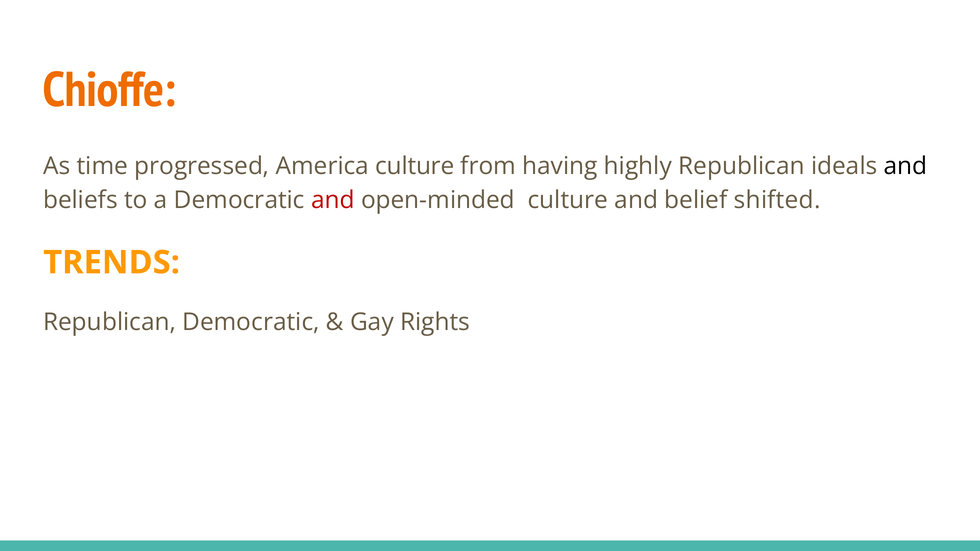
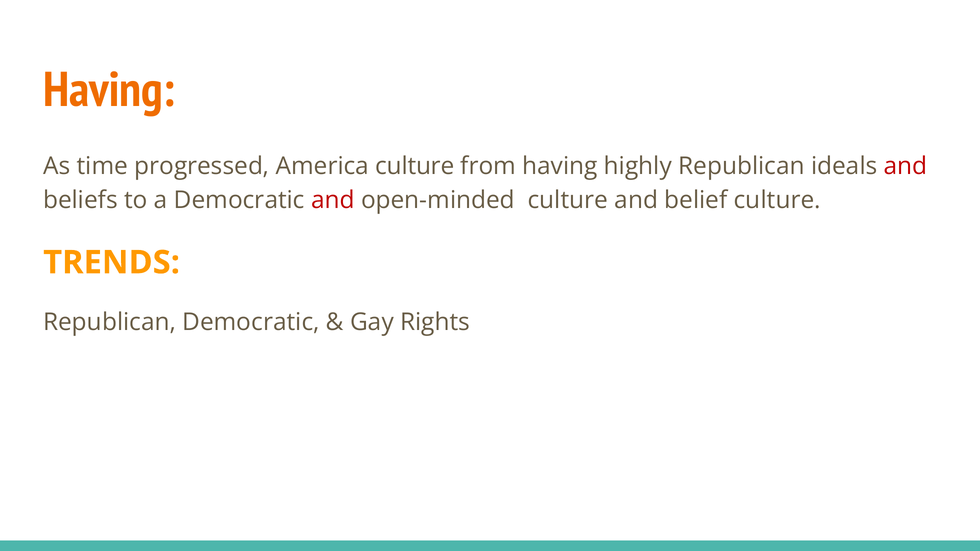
Chioffe at (109, 90): Chioffe -> Having
and at (906, 166) colour: black -> red
belief shifted: shifted -> culture
